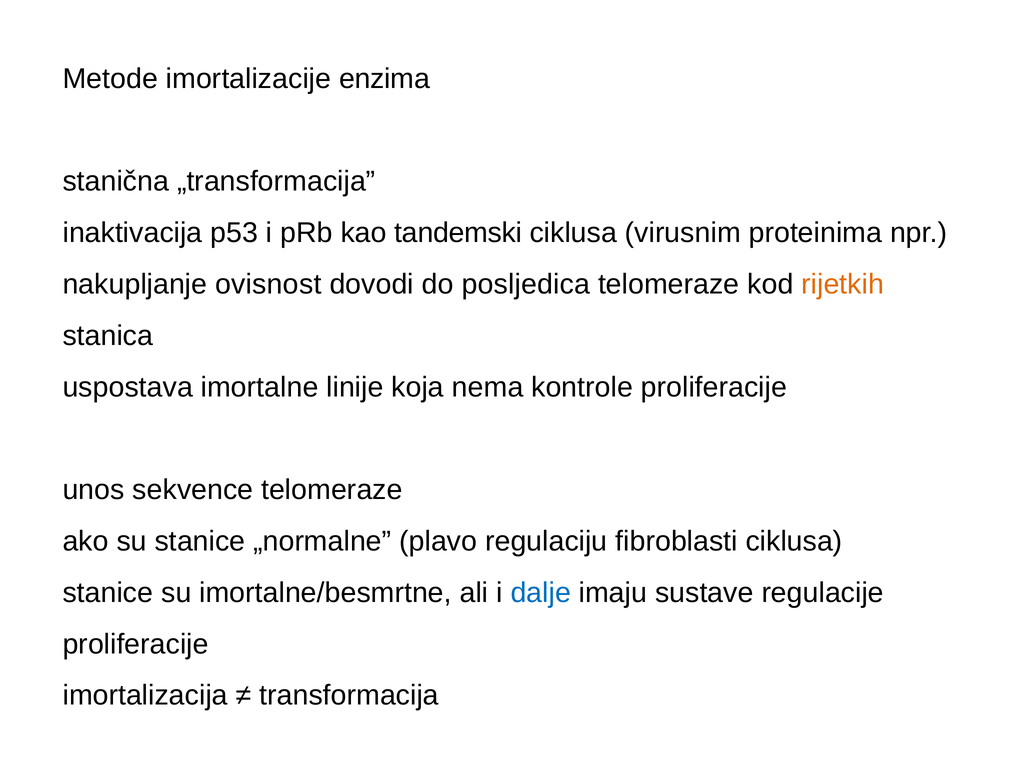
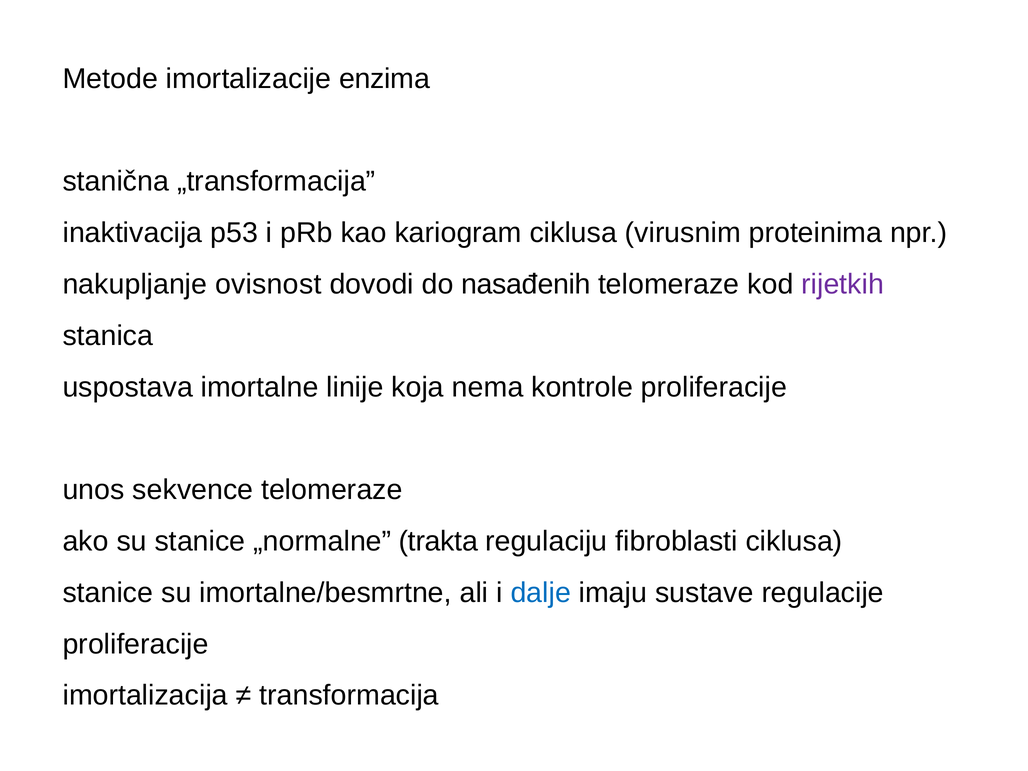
tandemski: tandemski -> kariogram
posljedica: posljedica -> nasađenih
rijetkih colour: orange -> purple
plavo: plavo -> trakta
